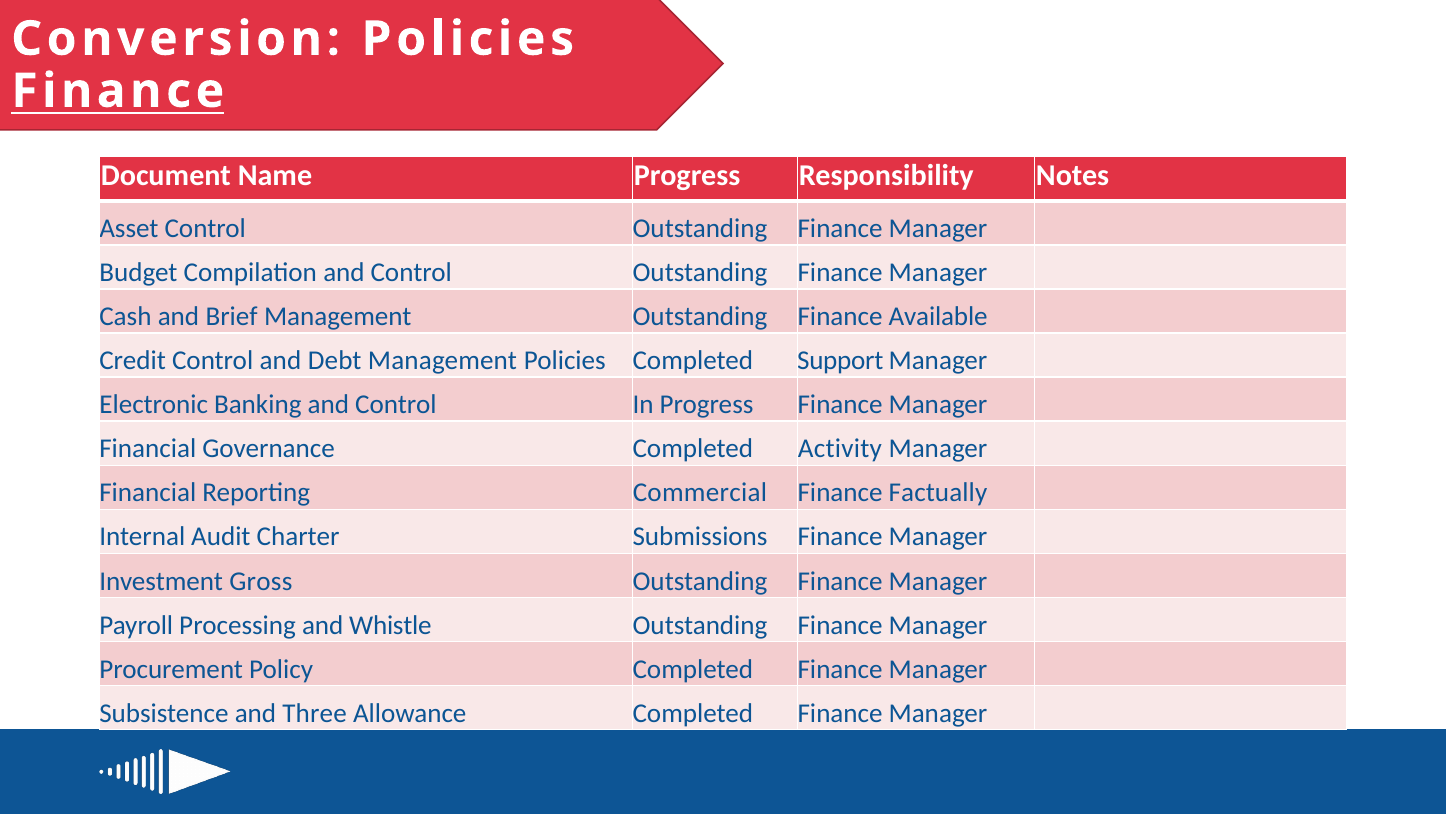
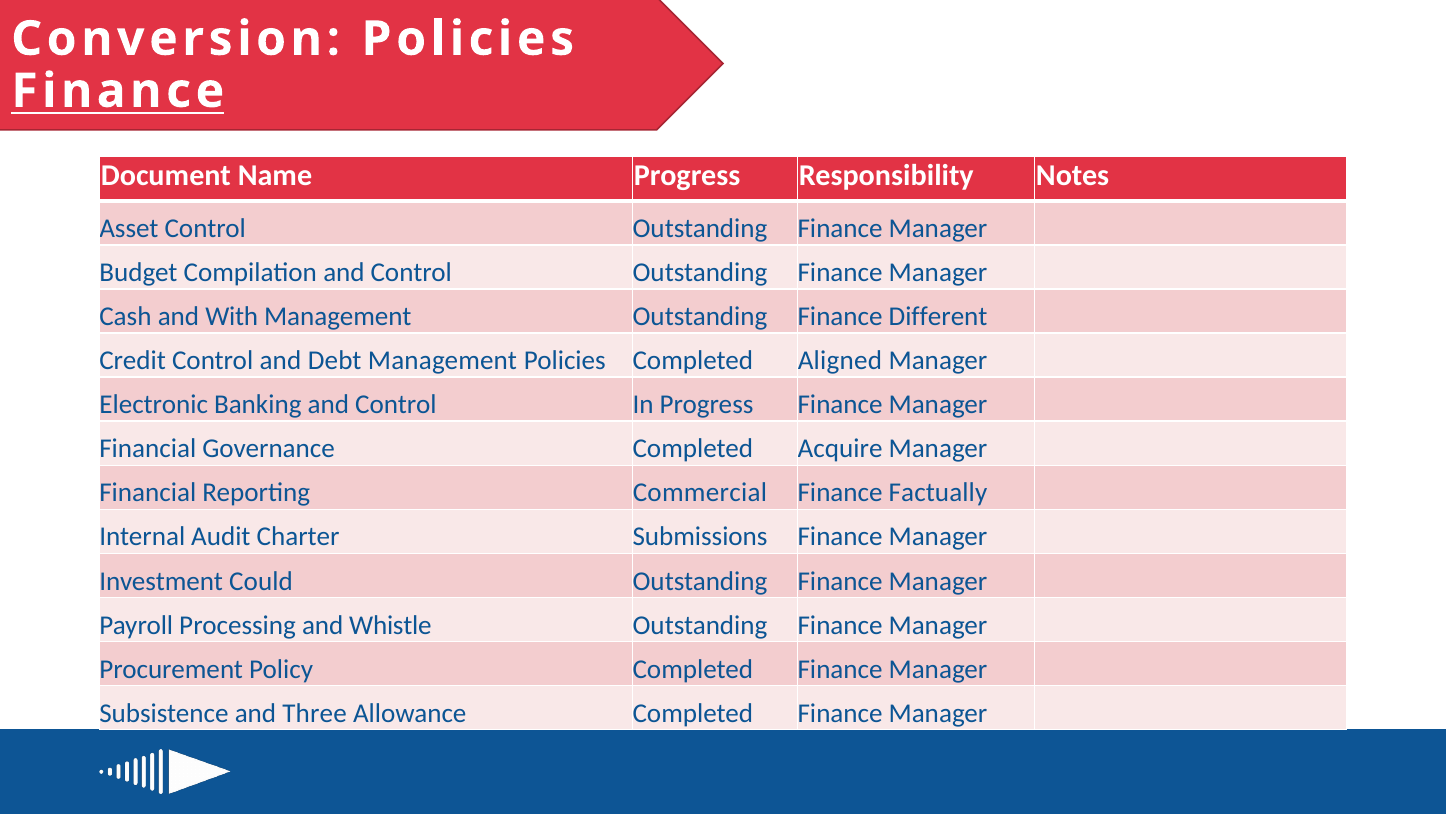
Brief: Brief -> With
Available: Available -> Different
Support: Support -> Aligned
Activity: Activity -> Acquire
Gross: Gross -> Could
